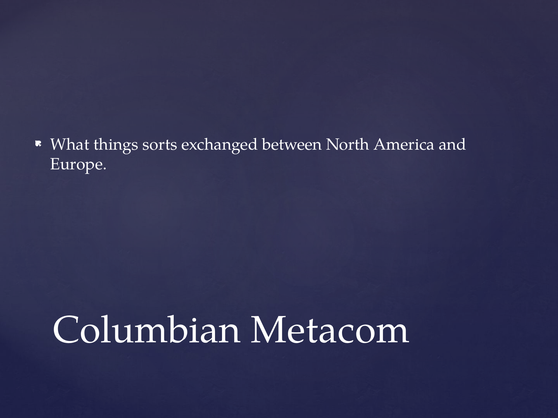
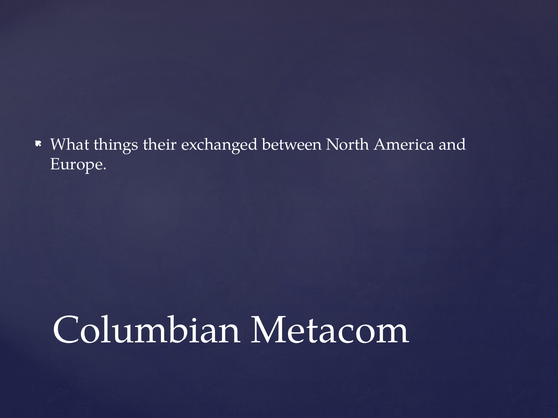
sorts: sorts -> their
